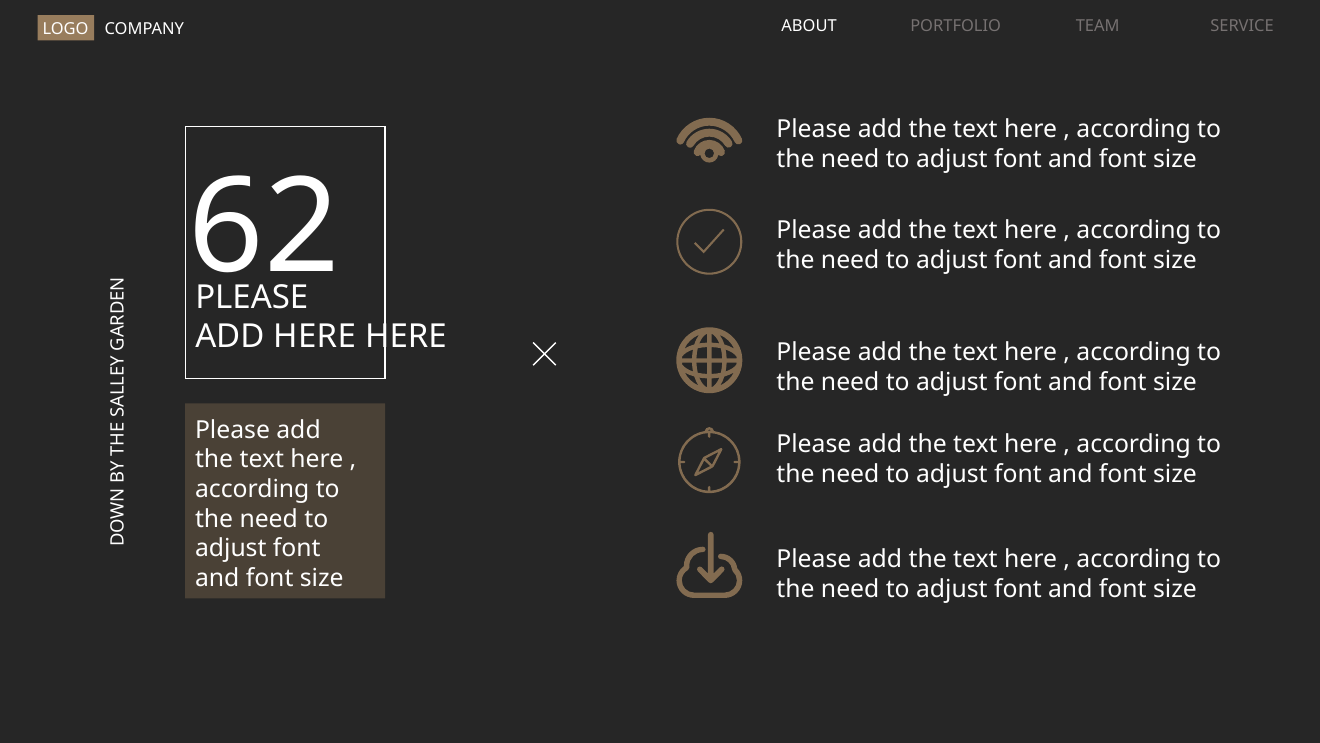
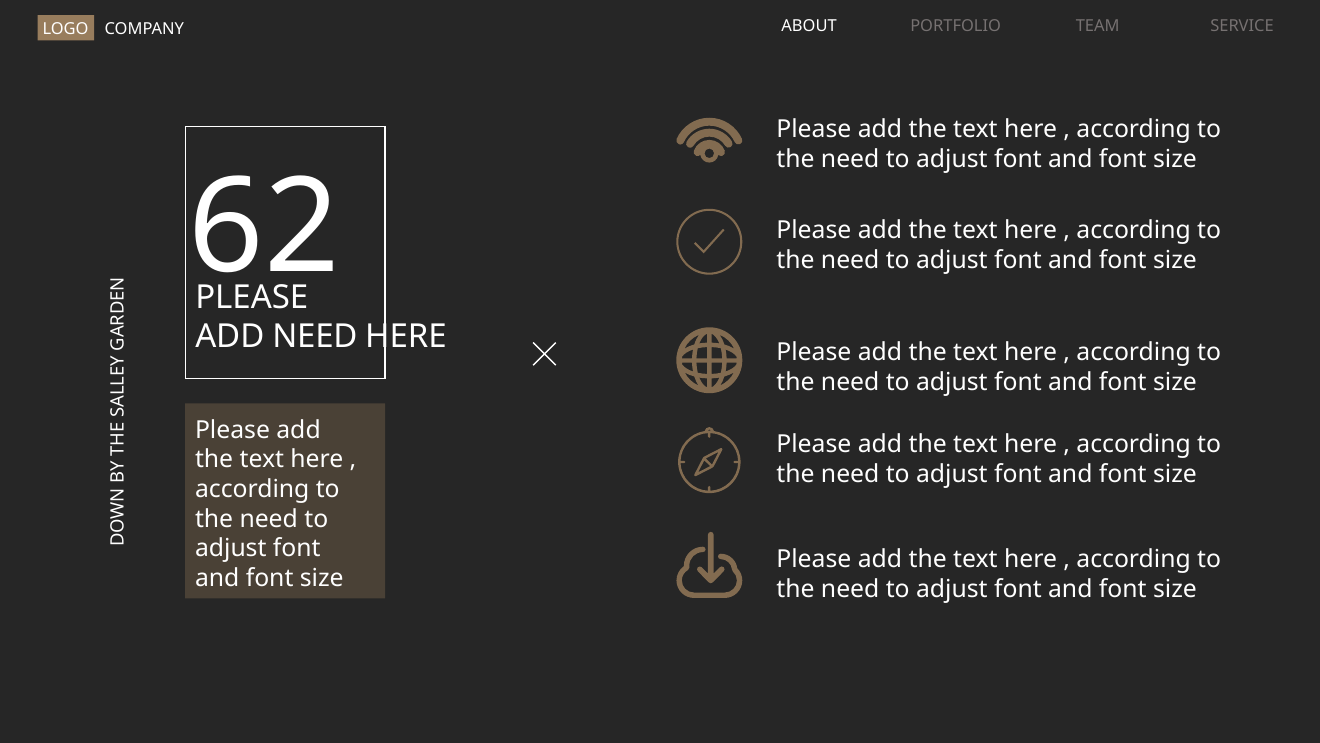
ADD HERE: HERE -> NEED
